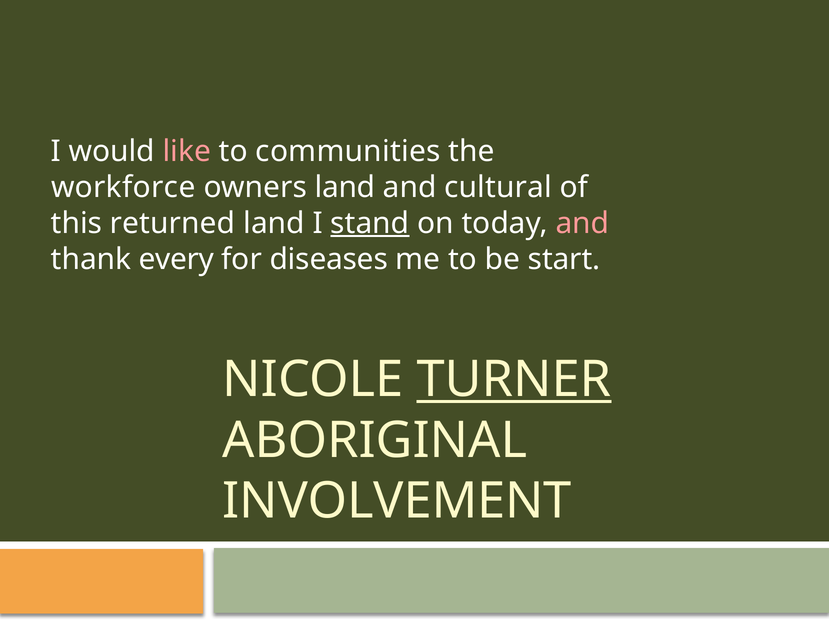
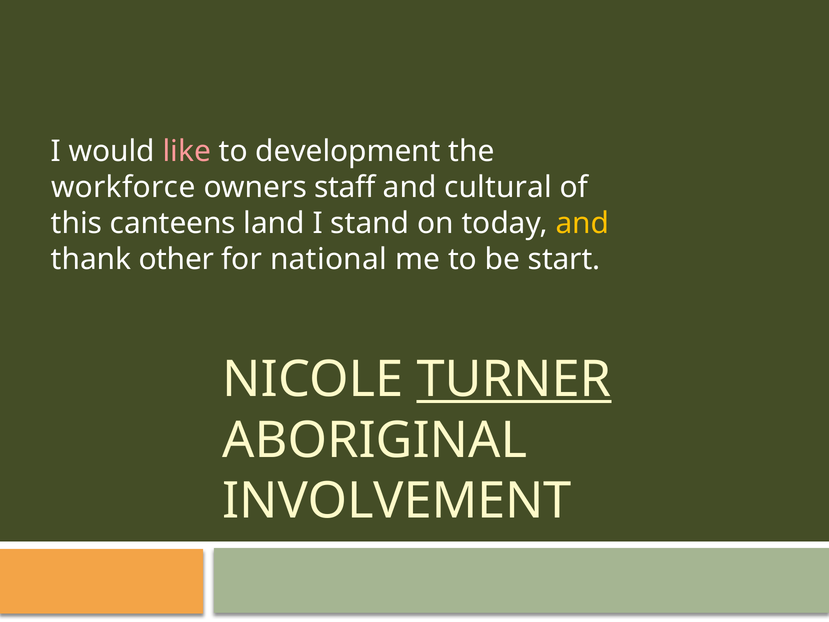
communities: communities -> development
owners land: land -> staff
returned: returned -> canteens
stand underline: present -> none
and at (582, 223) colour: pink -> yellow
every: every -> other
diseases: diseases -> national
